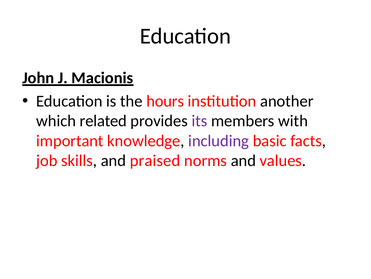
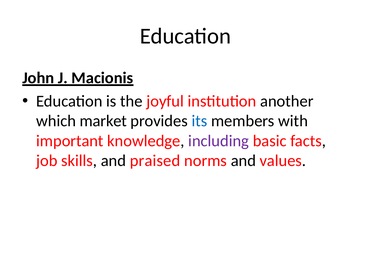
hours: hours -> joyful
related: related -> market
its colour: purple -> blue
